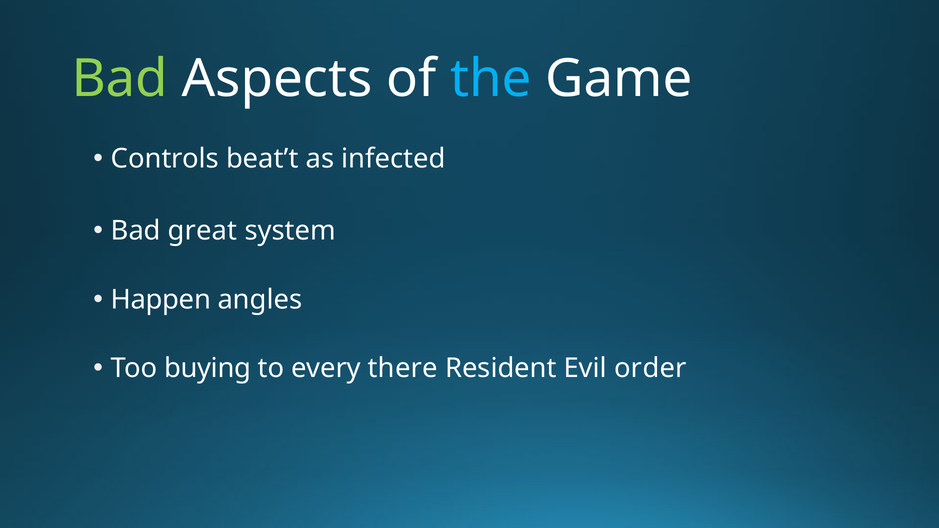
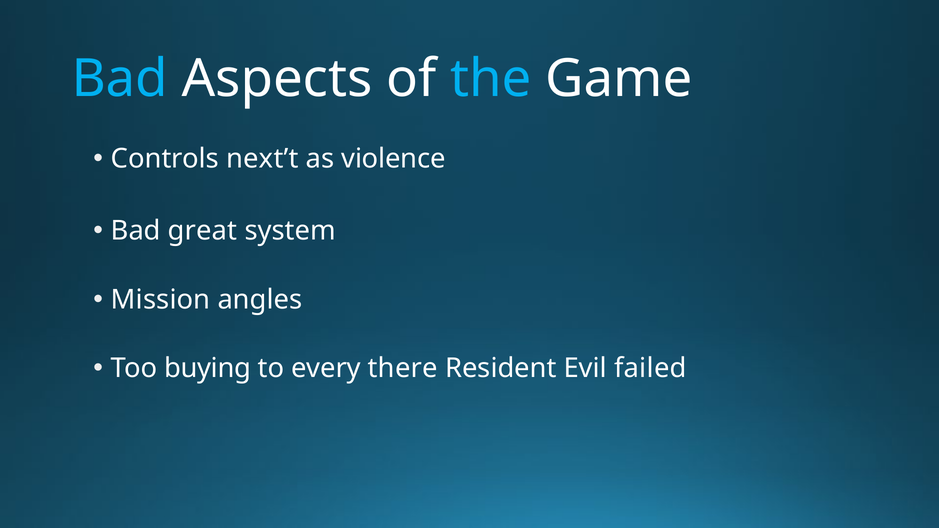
Bad at (120, 79) colour: light green -> light blue
beat’t: beat’t -> next’t
infected: infected -> violence
Happen: Happen -> Mission
order: order -> failed
